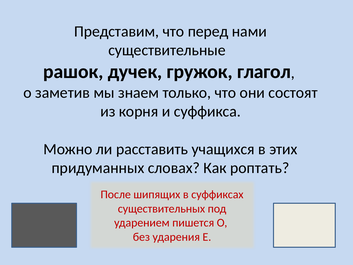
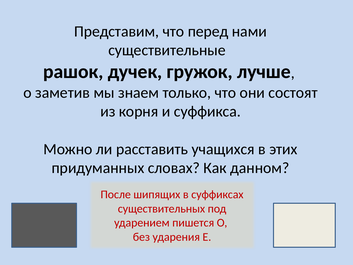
глагол: глагол -> лучше
роптать: роптать -> данном
